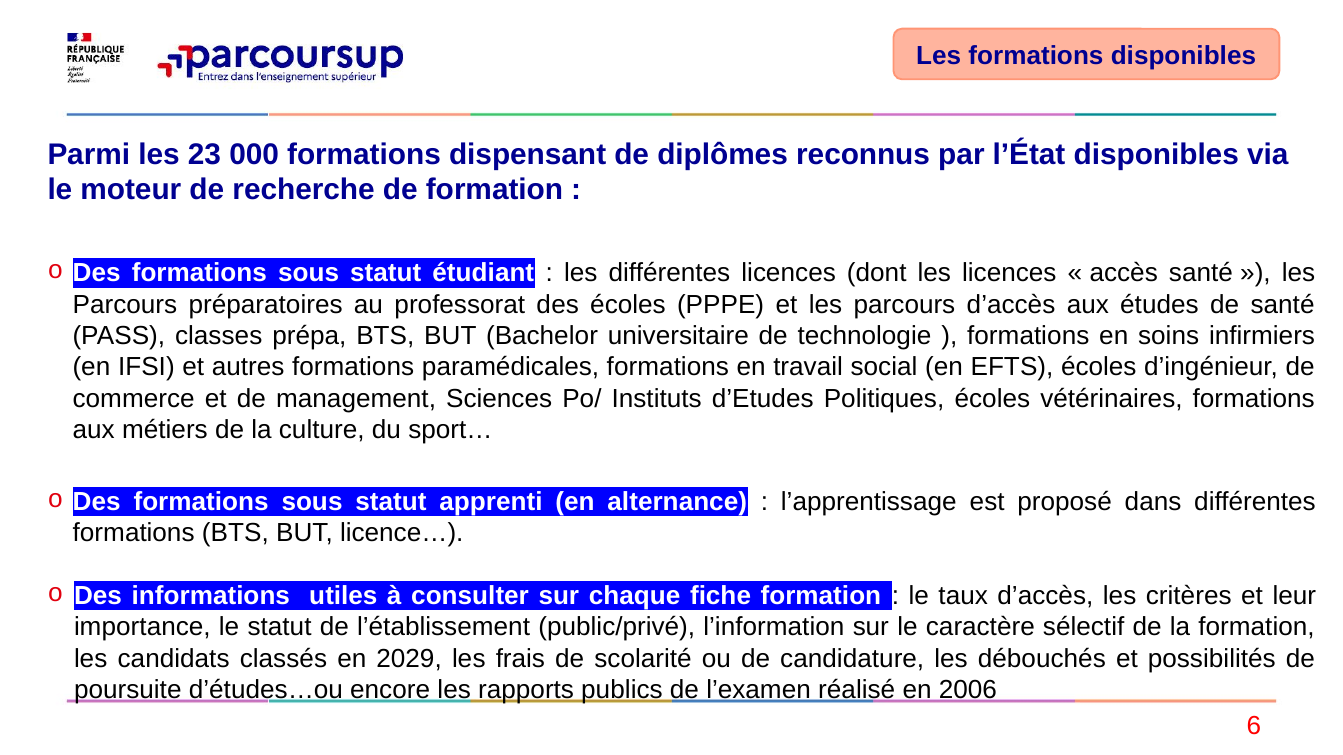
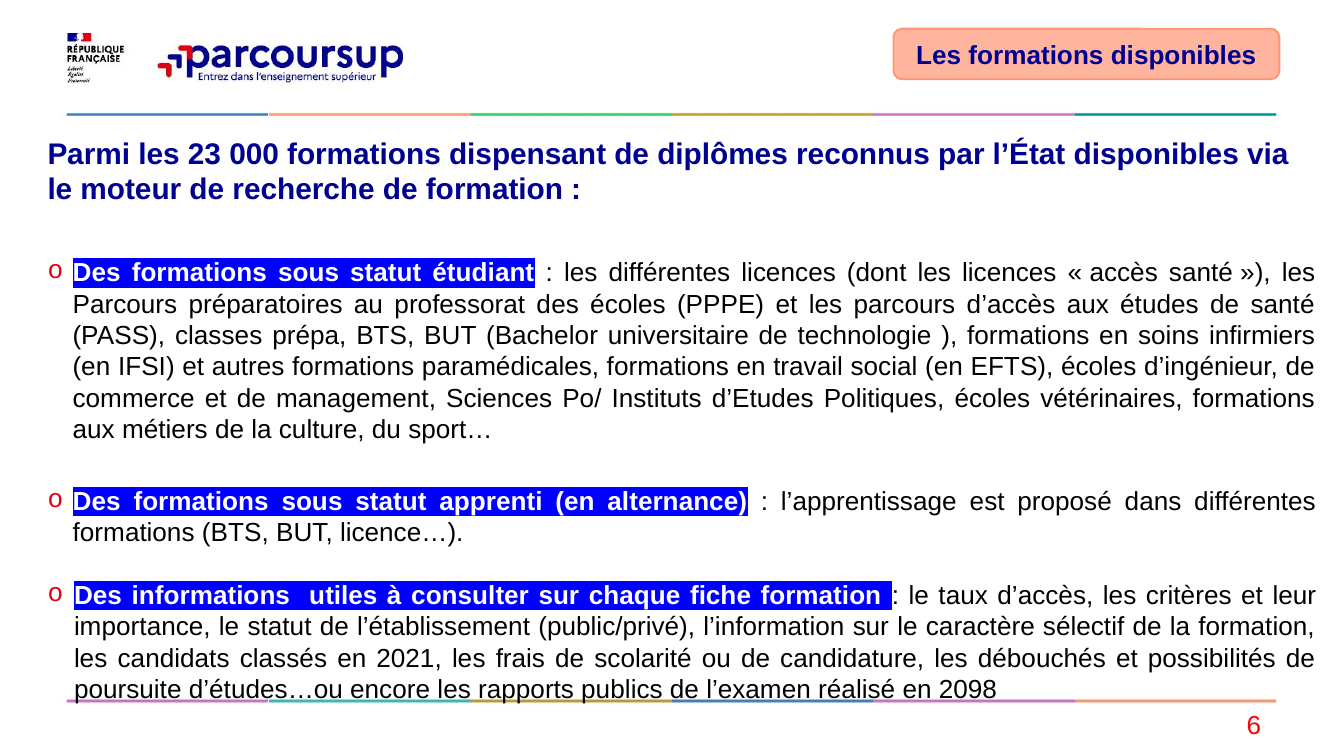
2029: 2029 -> 2021
2006: 2006 -> 2098
